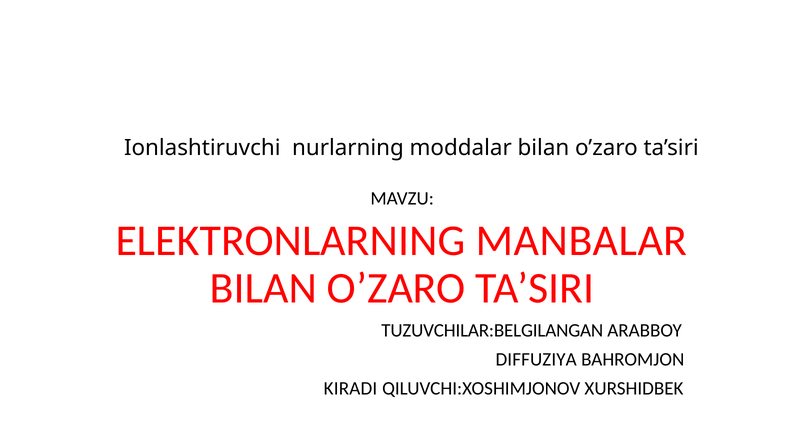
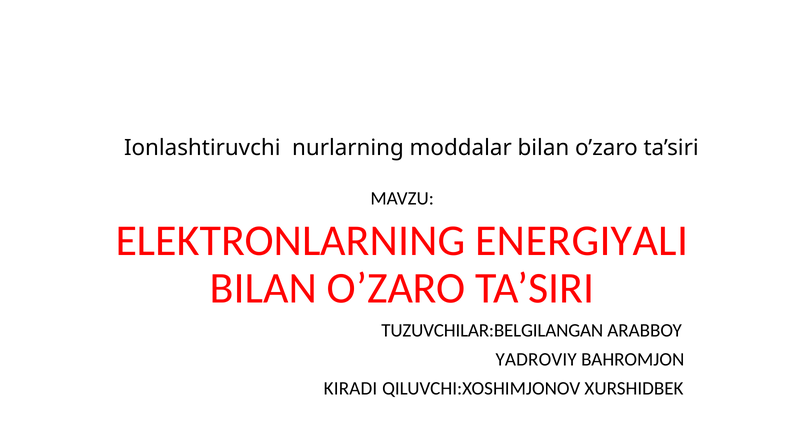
MANBALAR: MANBALAR -> ENERGIYALI
DIFFUZIYA: DIFFUZIYA -> YADROVIY
